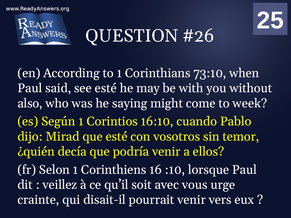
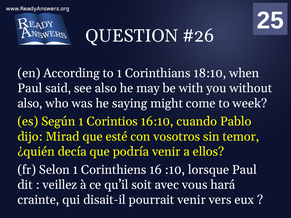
73:10: 73:10 -> 18:10
see esté: esté -> also
urge: urge -> hará
